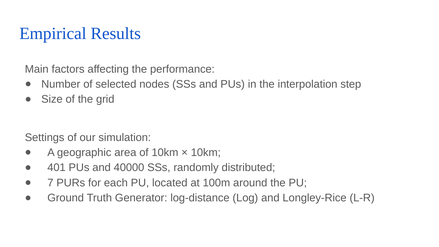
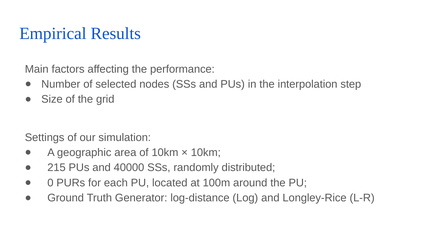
401: 401 -> 215
7: 7 -> 0
